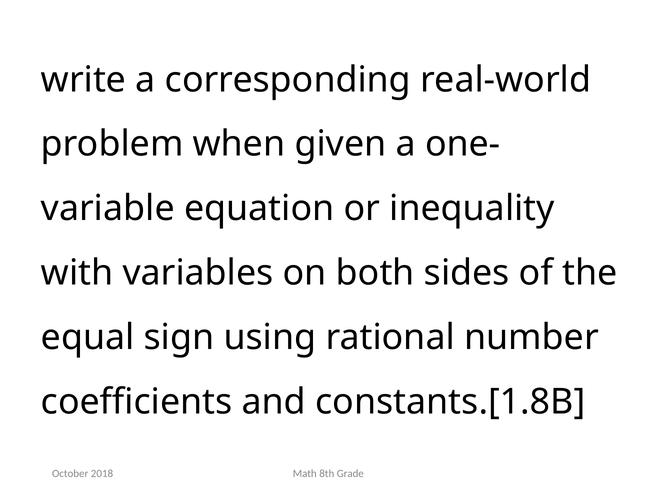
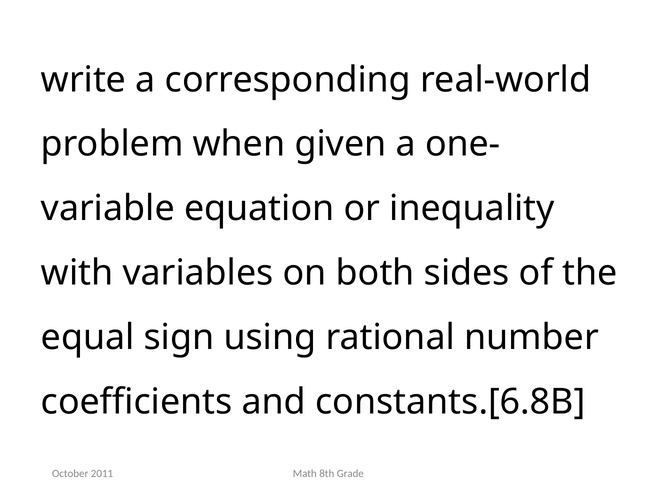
constants.[1.8B: constants.[1.8B -> constants.[6.8B
2018: 2018 -> 2011
